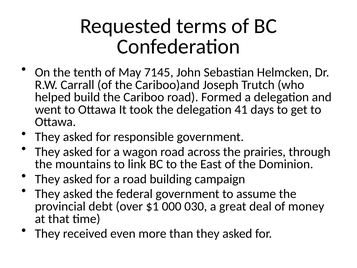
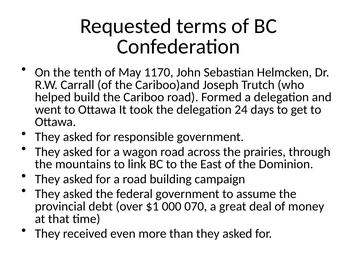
7145: 7145 -> 1170
41: 41 -> 24
030: 030 -> 070
